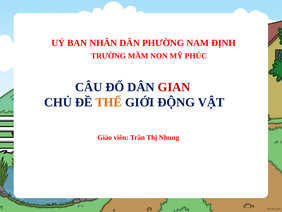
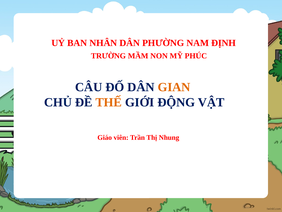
GIAN colour: red -> orange
